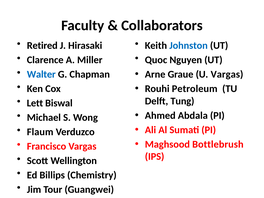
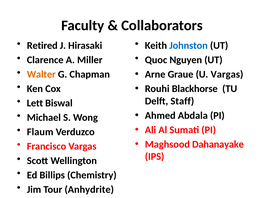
Walter colour: blue -> orange
Petroleum: Petroleum -> Blackhorse
Tung: Tung -> Staff
Bottlebrush: Bottlebrush -> Dahanayake
Guangwei: Guangwei -> Anhydrite
